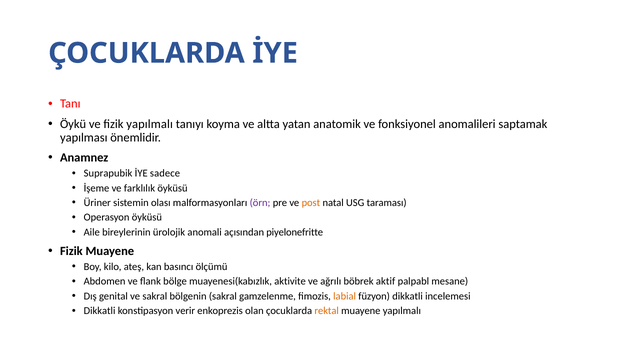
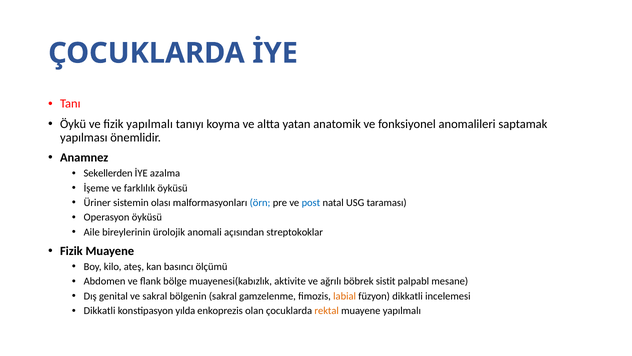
Suprapubik: Suprapubik -> Sekellerden
sadece: sadece -> azalma
örn colour: purple -> blue
post colour: orange -> blue
piyelonefritte: piyelonefritte -> streptokoklar
aktif: aktif -> sistit
verir: verir -> yılda
